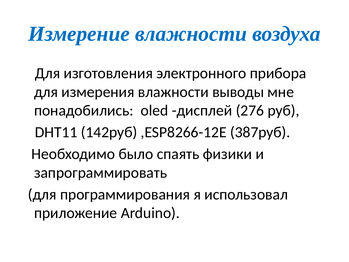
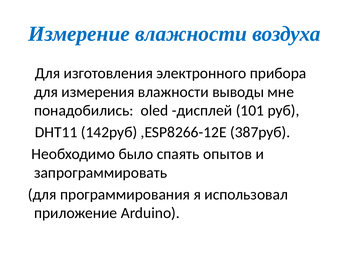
276: 276 -> 101
физики: физики -> опытов
